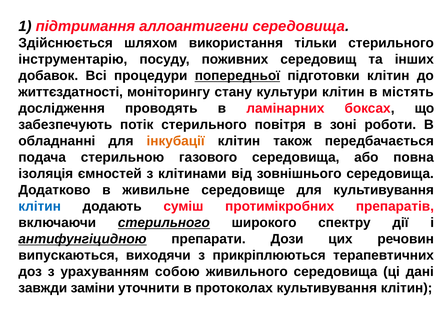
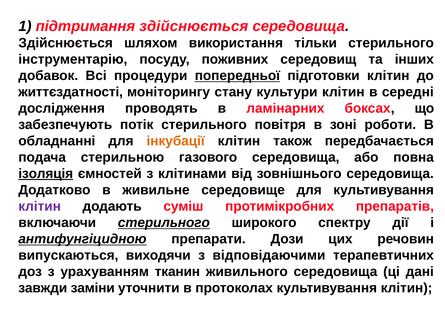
підтримання аллоантигени: аллоантигени -> здійснюється
містять: містять -> середні
ізоляція underline: none -> present
клітин at (40, 206) colour: blue -> purple
прикріплюються: прикріплюються -> відповідаючими
собою: собою -> тканин
